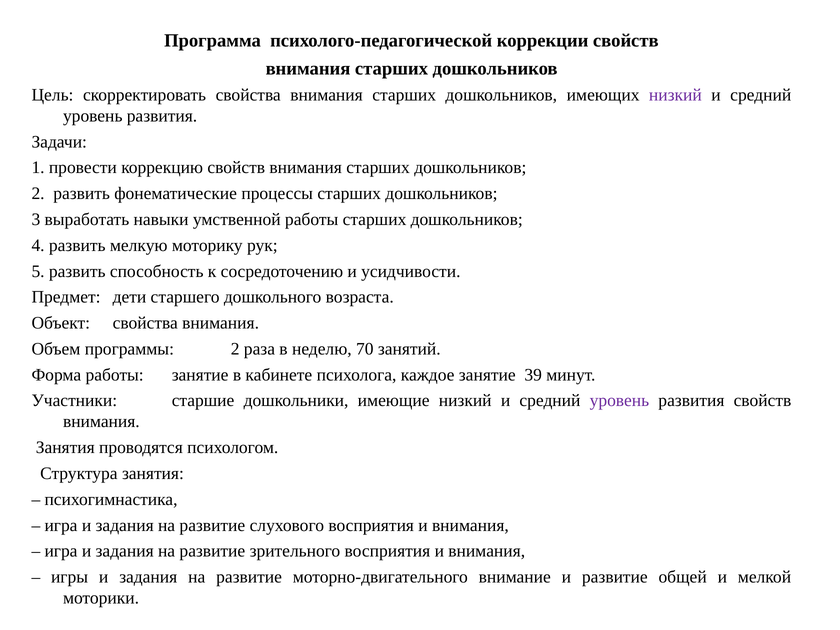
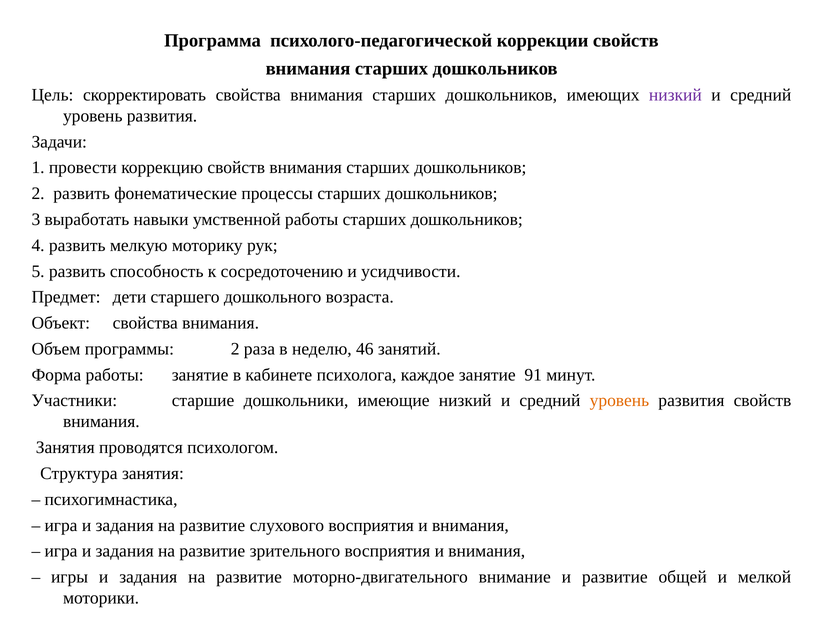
70: 70 -> 46
39: 39 -> 91
уровень at (619, 401) colour: purple -> orange
